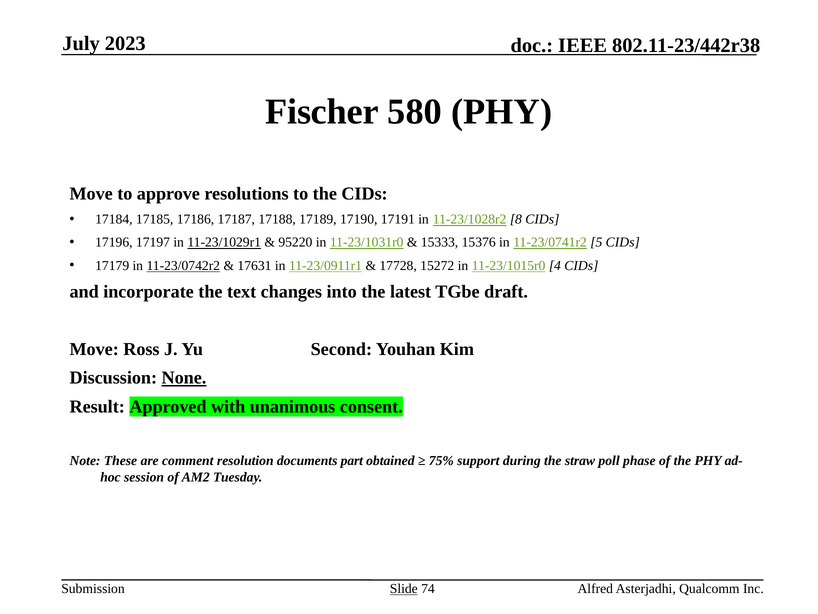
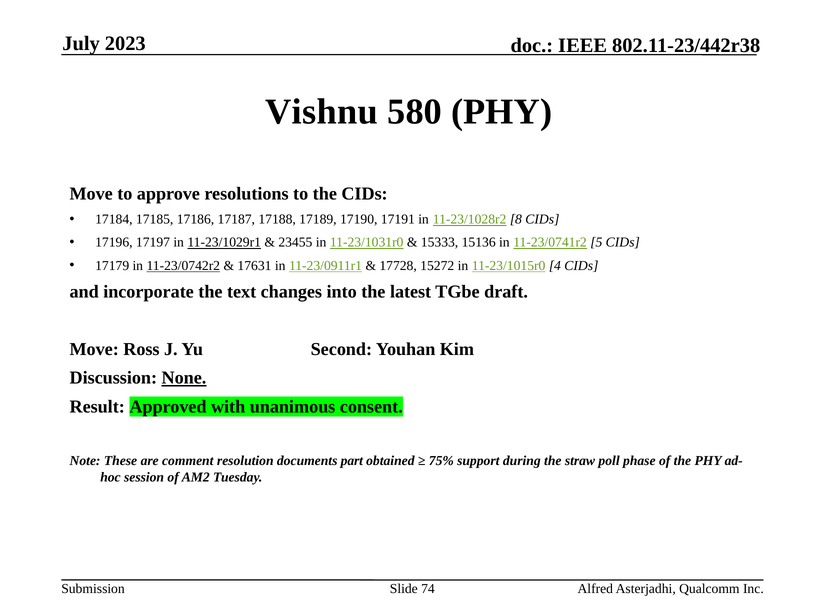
Fischer: Fischer -> Vishnu
95220: 95220 -> 23455
15376: 15376 -> 15136
Slide underline: present -> none
